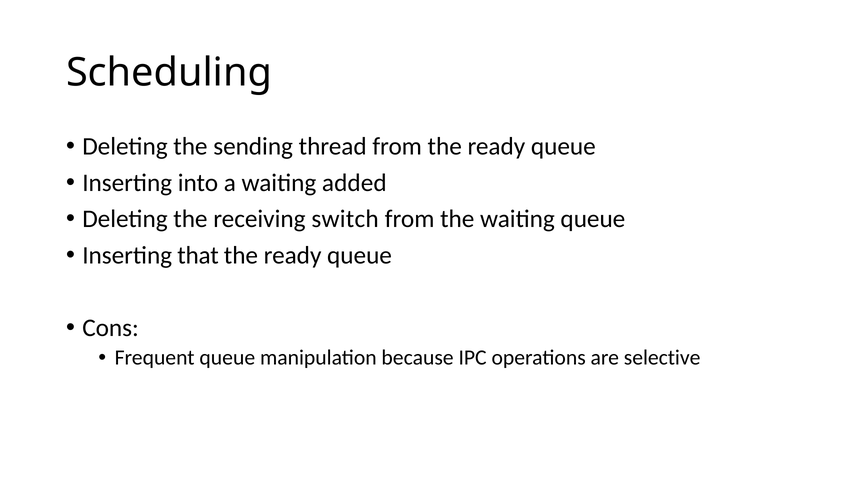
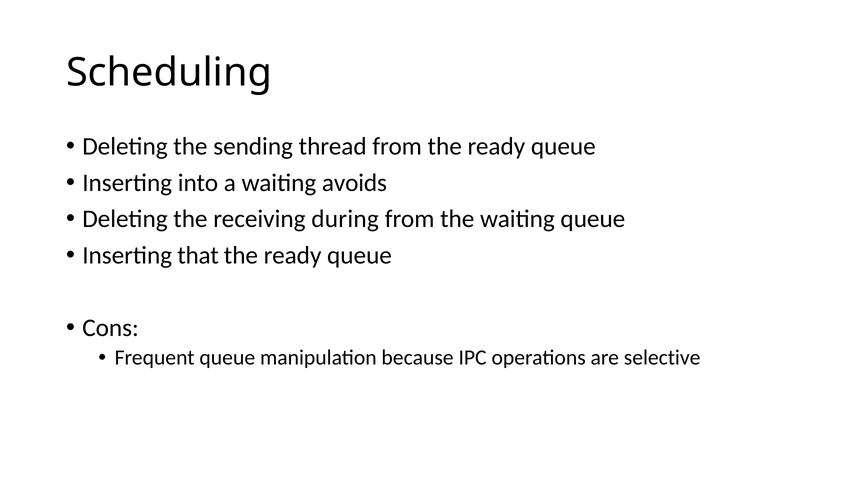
added: added -> avoids
switch: switch -> during
